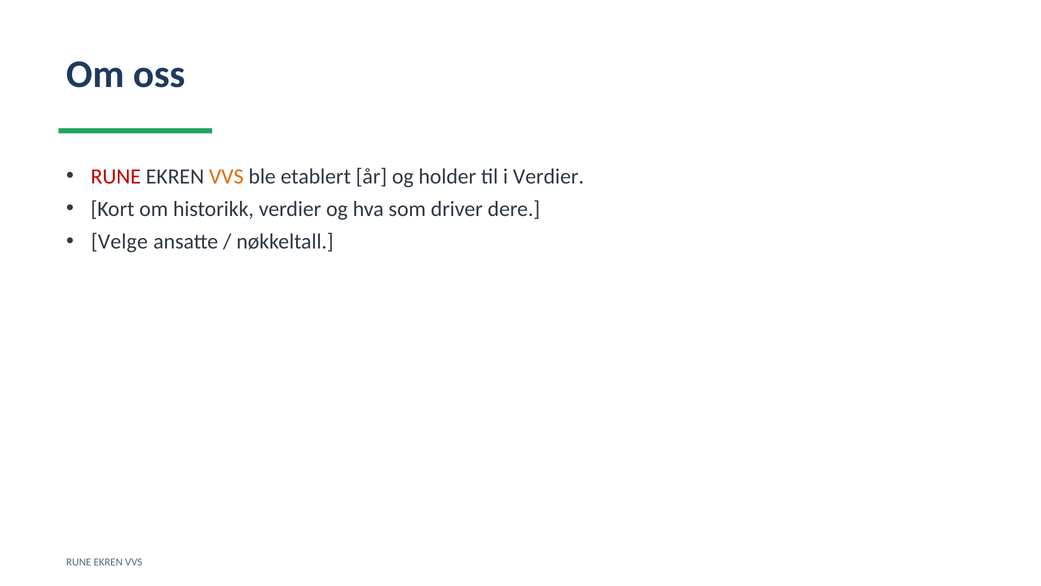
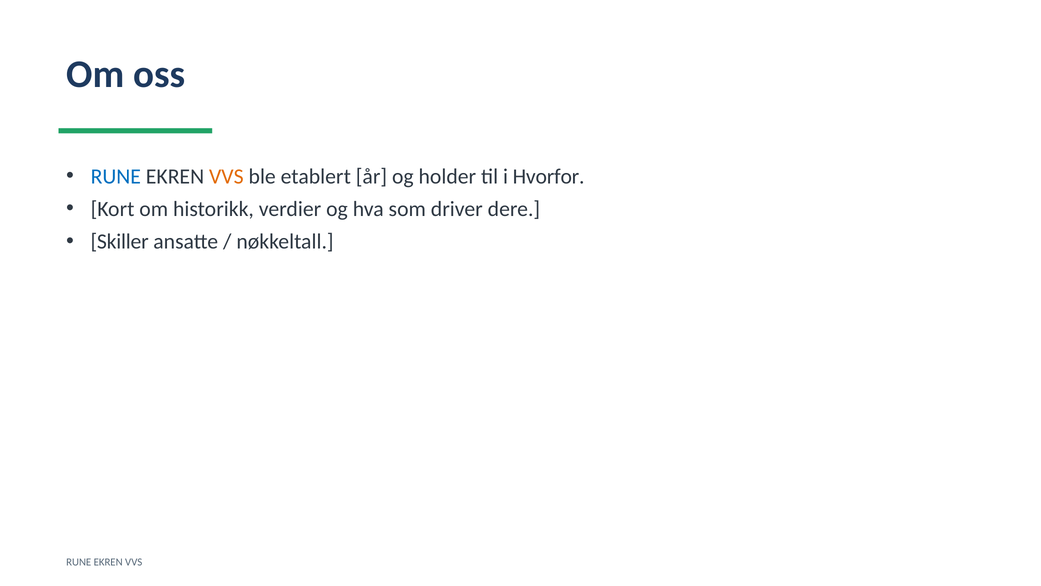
RUNE at (116, 176) colour: red -> blue
i Verdier: Verdier -> Hvorfor
Velge: Velge -> Skiller
